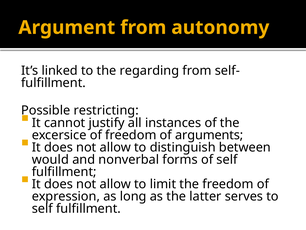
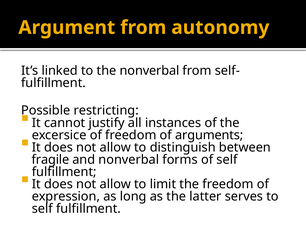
the regarding: regarding -> nonverbal
would: would -> fragile
